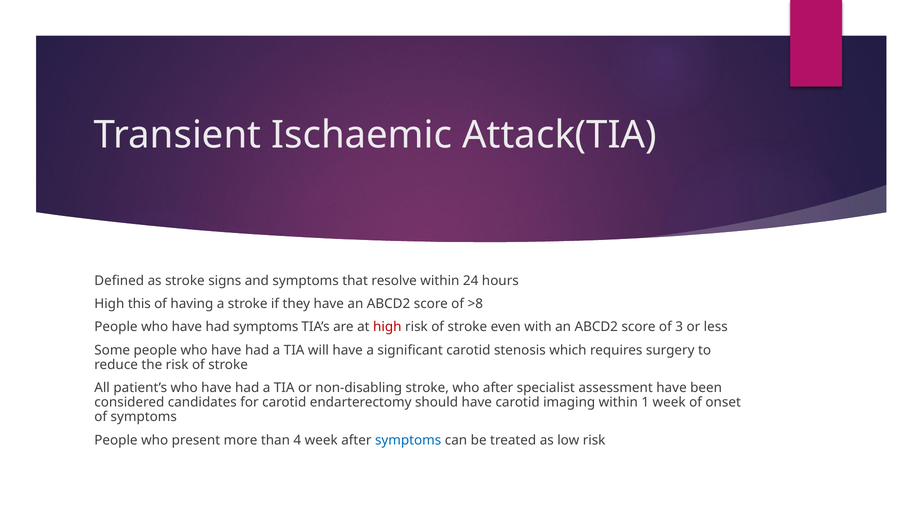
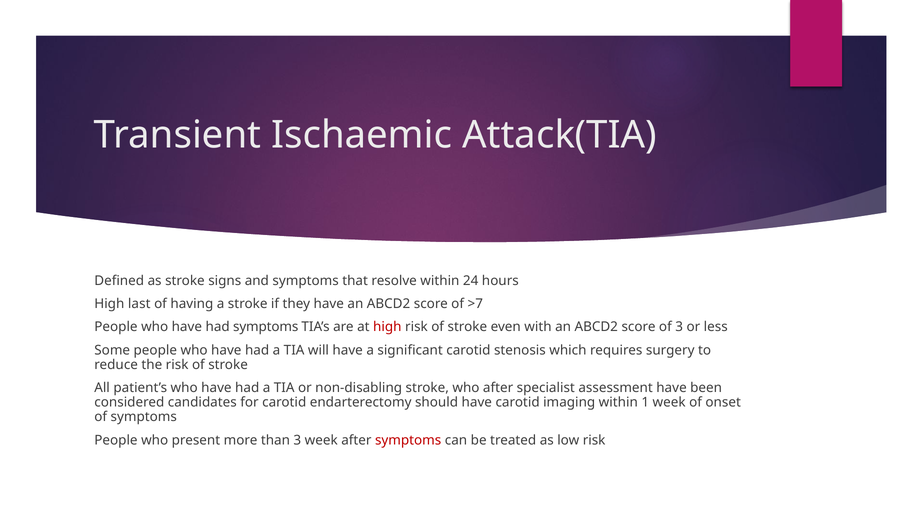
this: this -> last
>8: >8 -> >7
than 4: 4 -> 3
symptoms at (408, 440) colour: blue -> red
